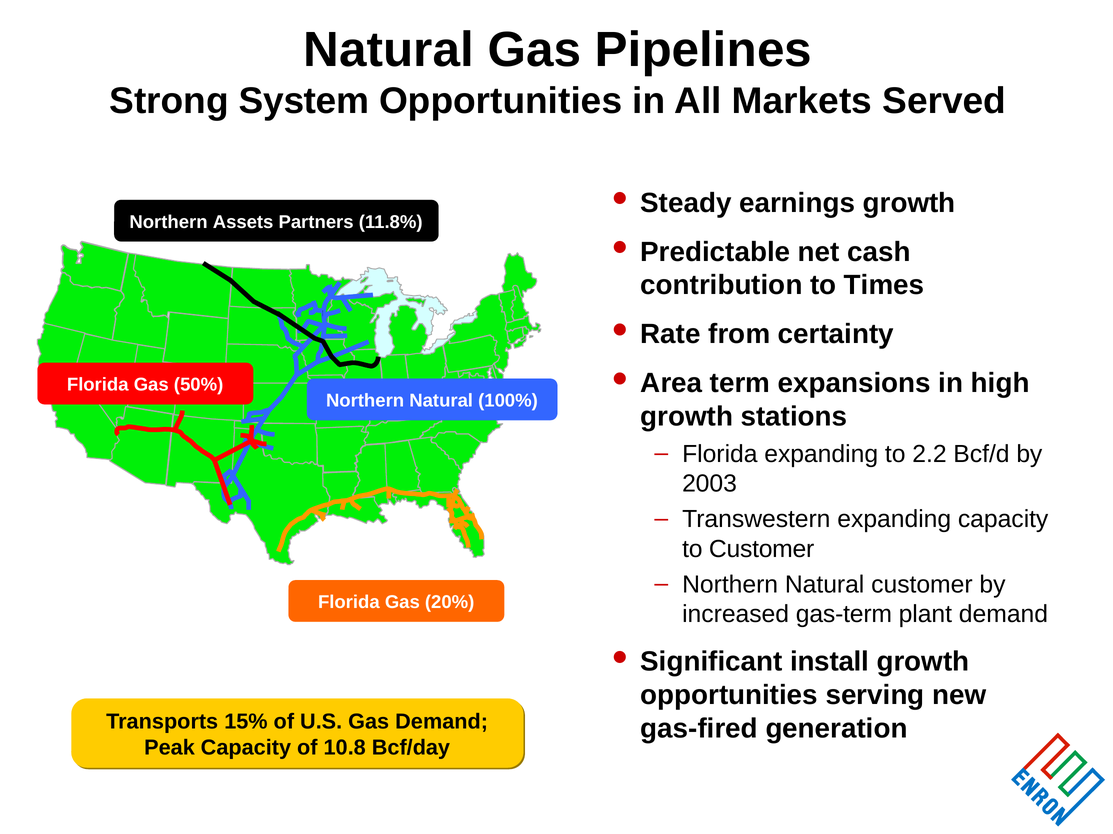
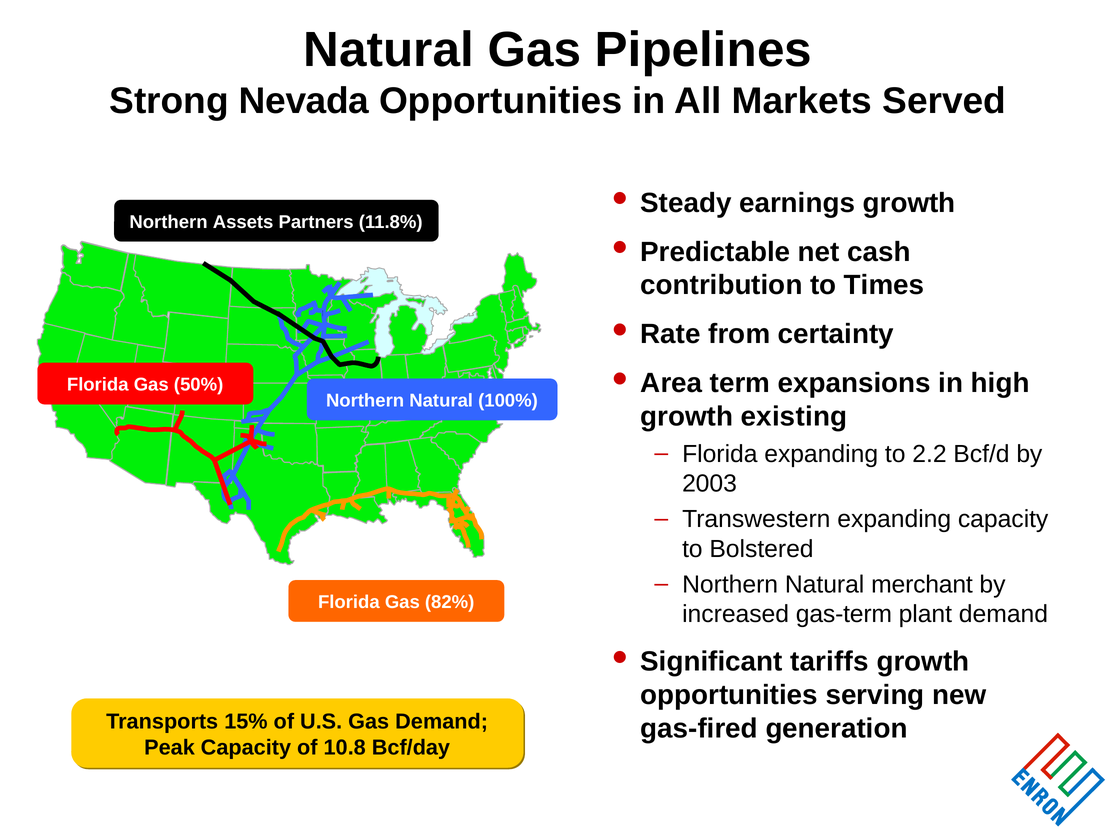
System: System -> Nevada
stations: stations -> existing
to Customer: Customer -> Bolstered
Natural customer: customer -> merchant
20%: 20% -> 82%
install: install -> tariffs
